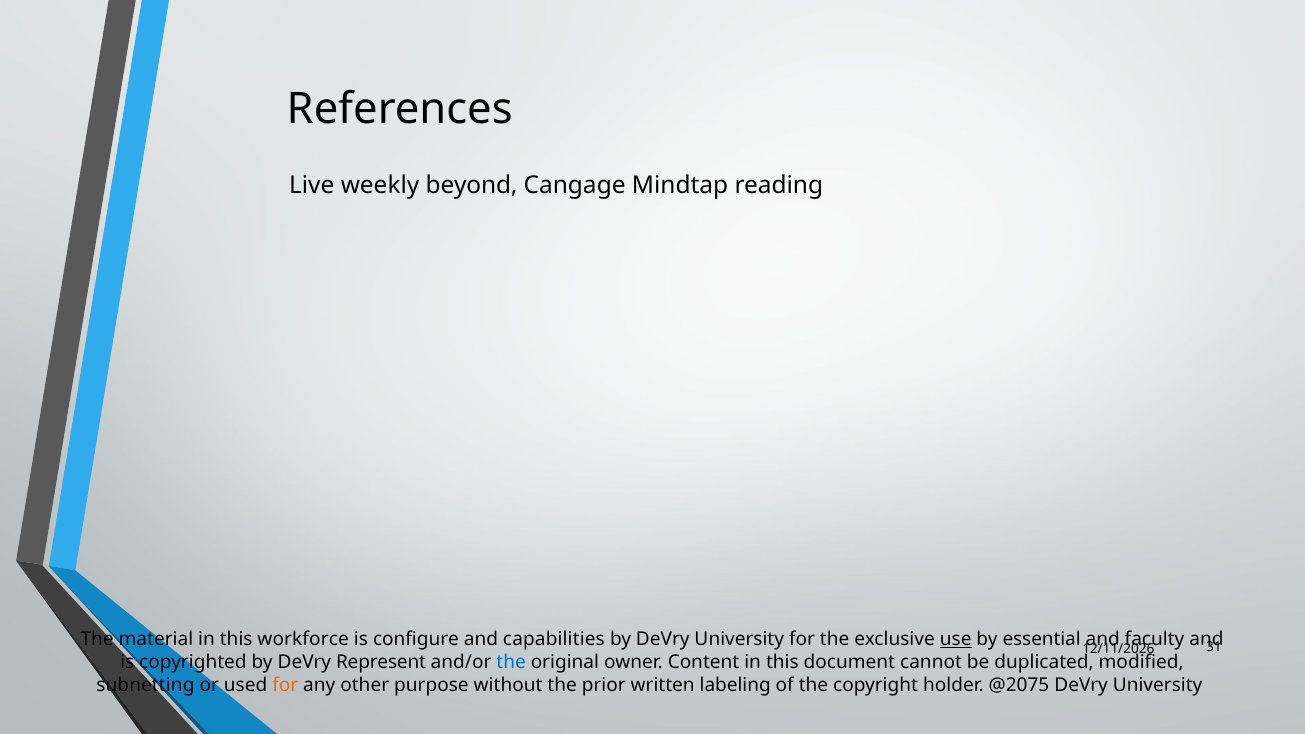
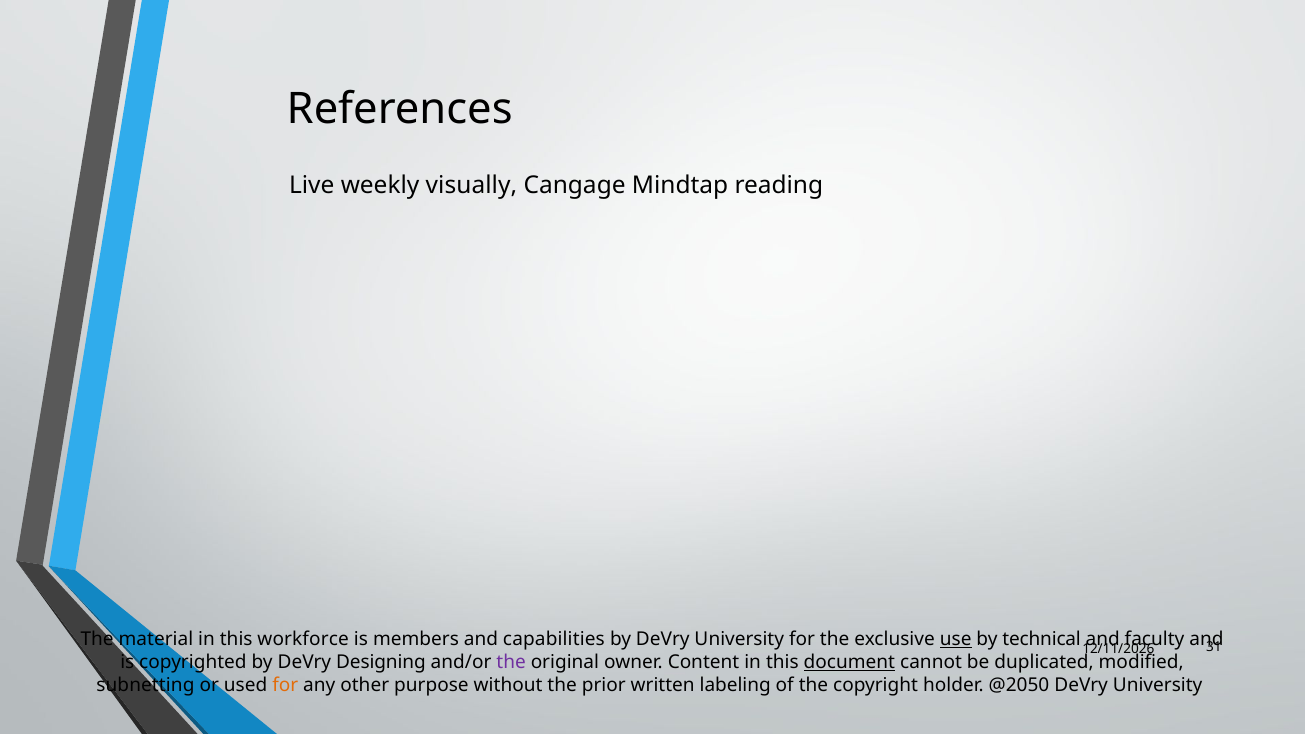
beyond: beyond -> visually
configure: configure -> members
essential: essential -> technical
Represent: Represent -> Designing
the at (511, 662) colour: blue -> purple
document underline: none -> present
@2075: @2075 -> @2050
